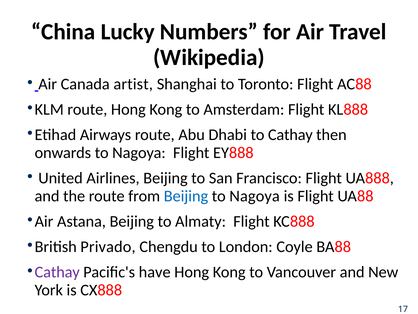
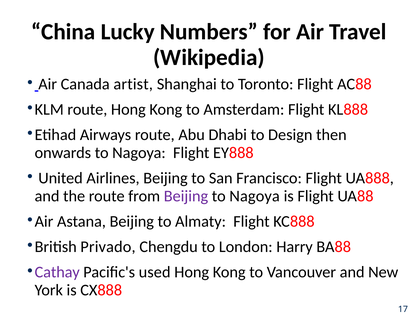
to Cathay: Cathay -> Design
Beijing at (186, 196) colour: blue -> purple
Coyle: Coyle -> Harry
have: have -> used
